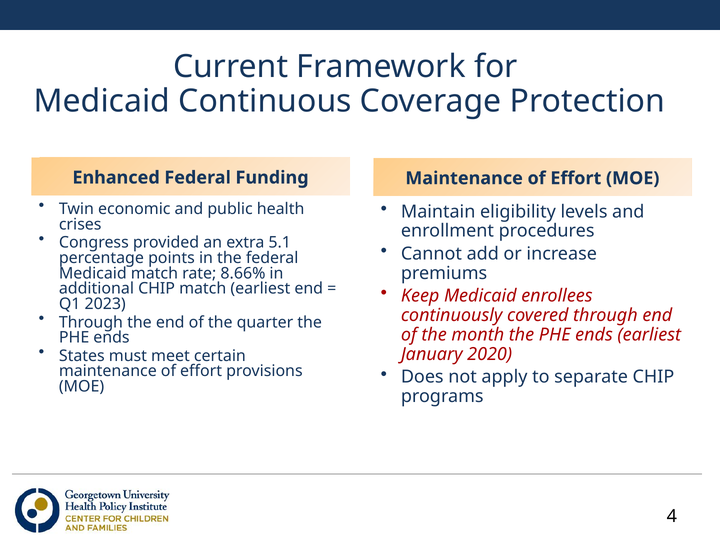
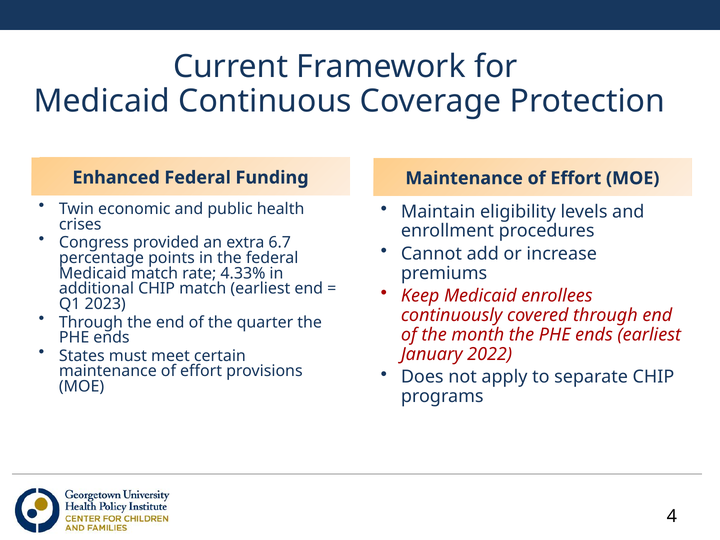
5.1: 5.1 -> 6.7
8.66%: 8.66% -> 4.33%
2020: 2020 -> 2022
